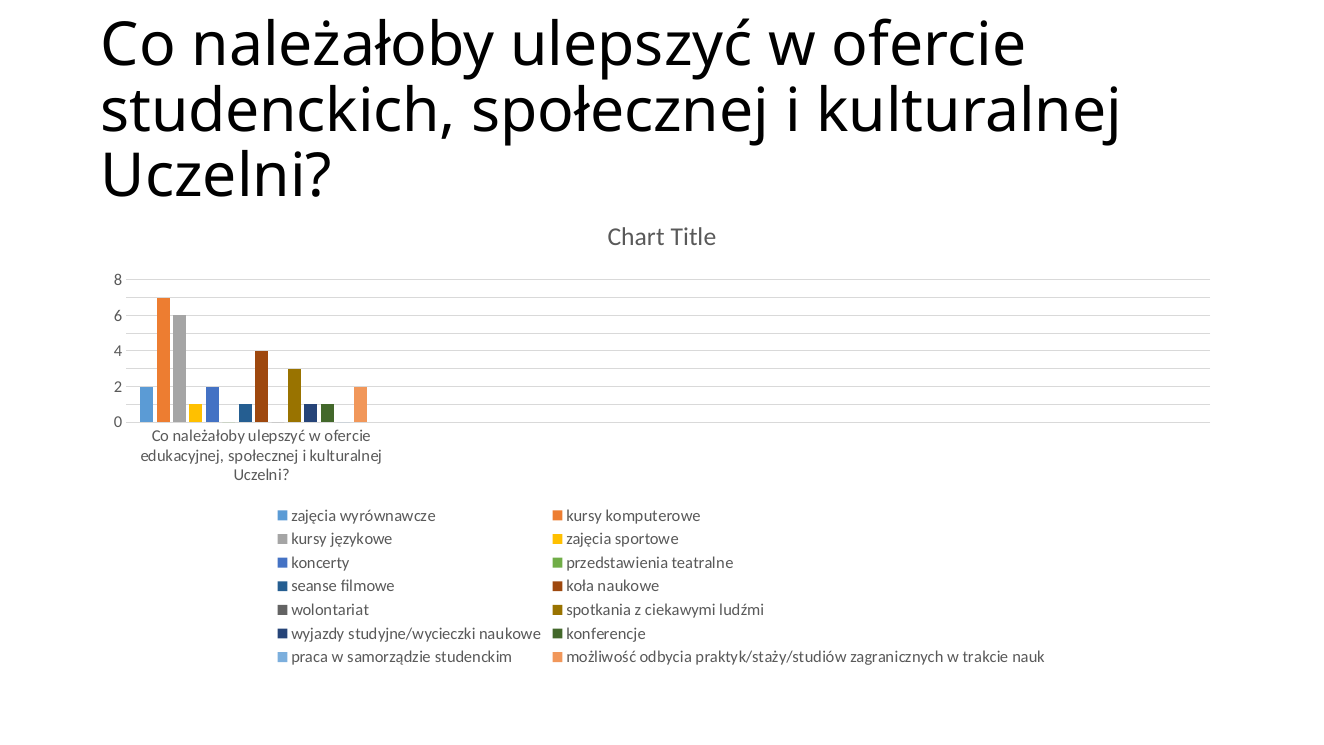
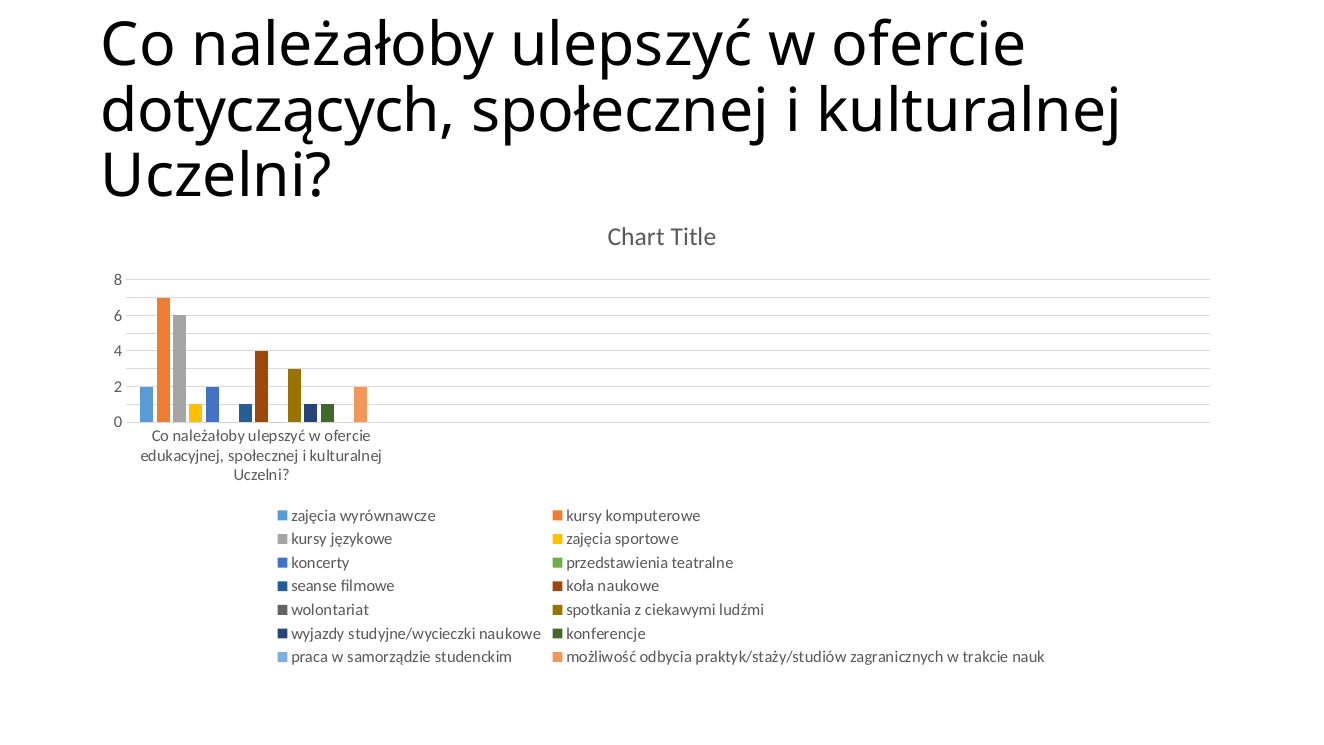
studenckich: studenckich -> dotyczących
